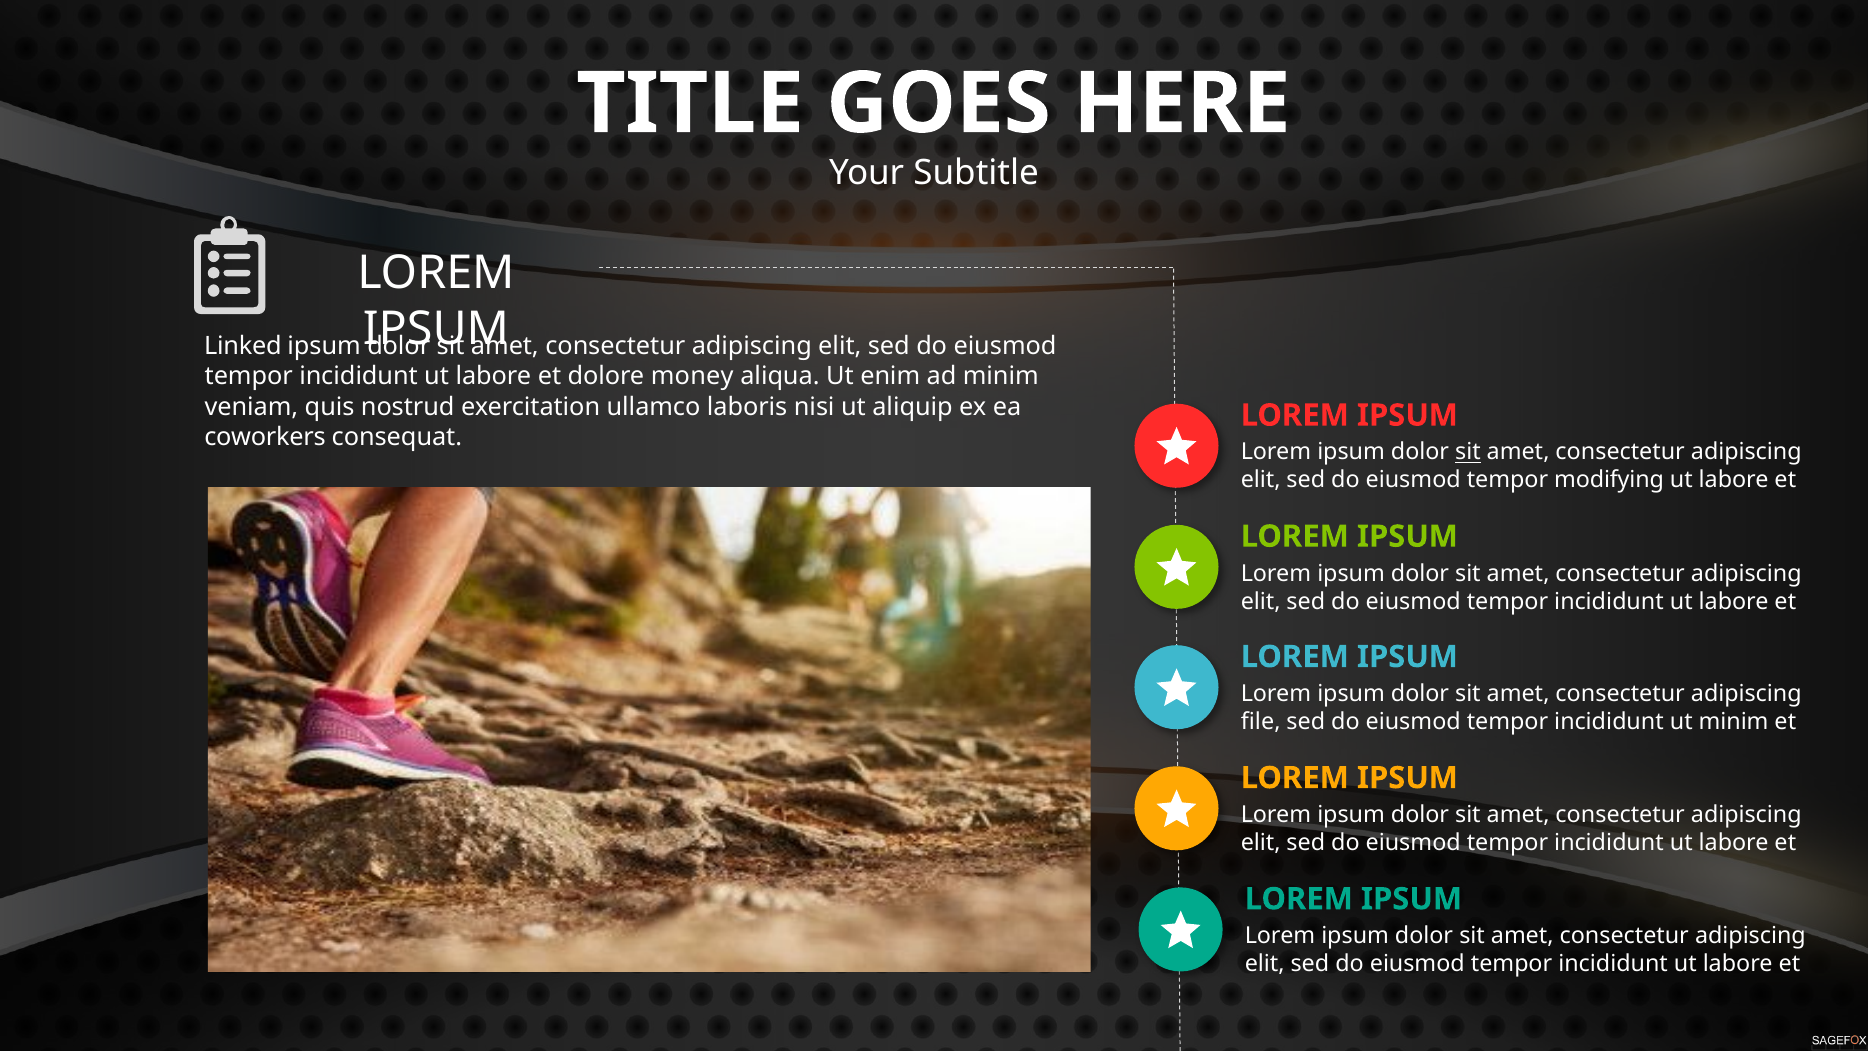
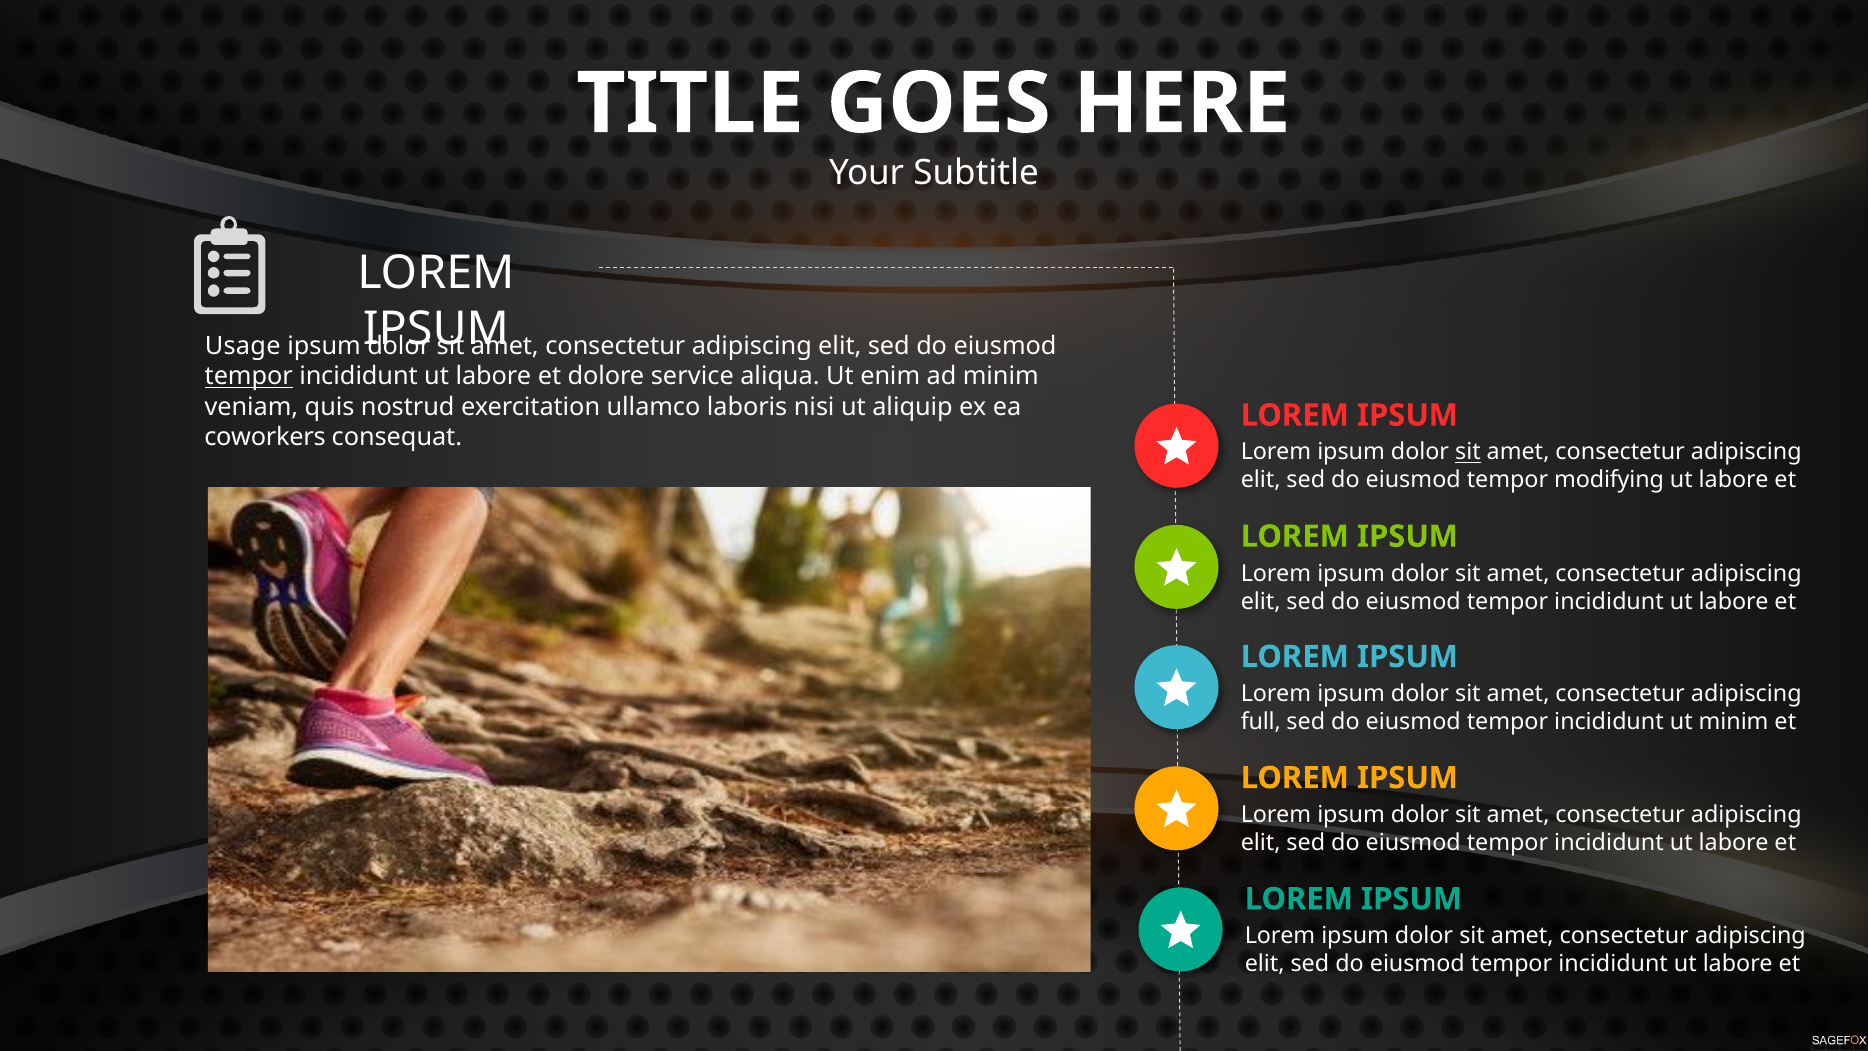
Linked: Linked -> Usage
tempor at (249, 376) underline: none -> present
money: money -> service
file: file -> full
